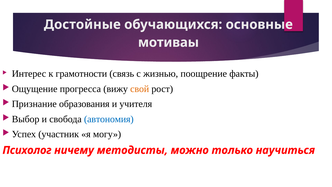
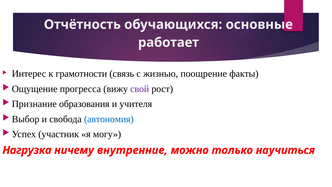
Достойные: Достойные -> Отчётность
мотиваы: мотиваы -> работает
свой colour: orange -> purple
Психолог: Психолог -> Нагрузка
методисты: методисты -> внутренние
